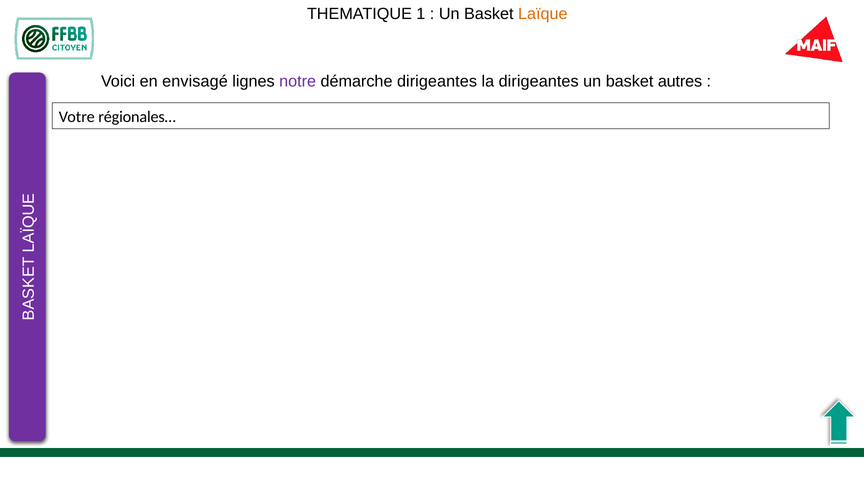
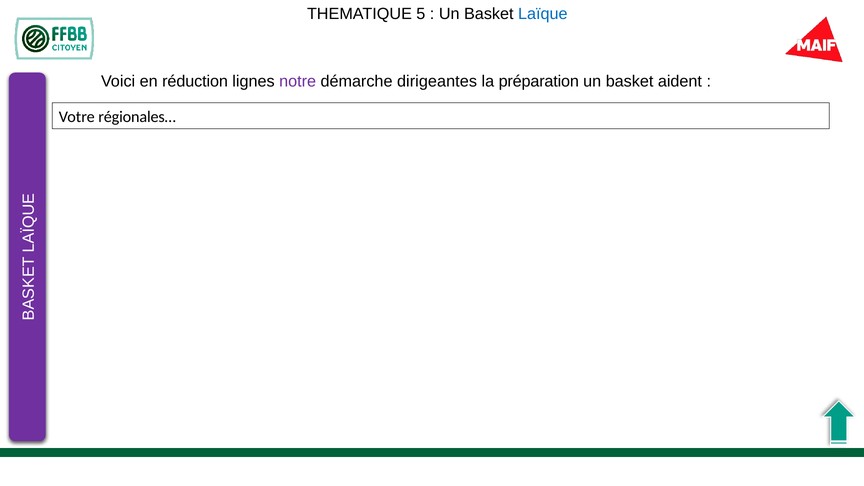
1: 1 -> 5
Laïque colour: orange -> blue
envisagé: envisagé -> réduction
la dirigeantes: dirigeantes -> préparation
autres: autres -> aident
